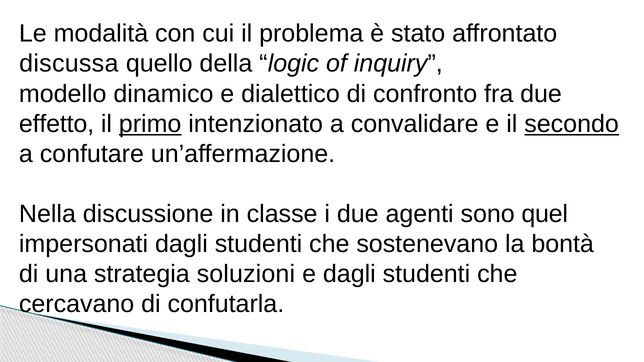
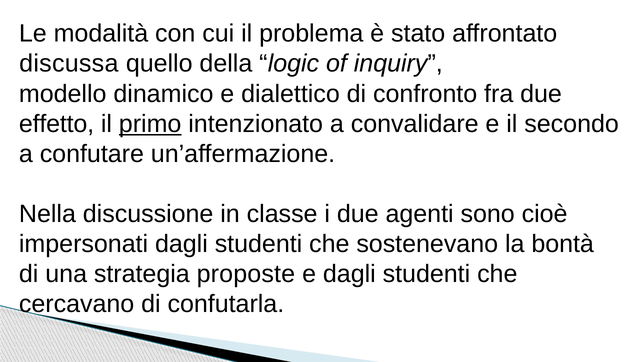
secondo underline: present -> none
quel: quel -> cioè
soluzioni: soluzioni -> proposte
